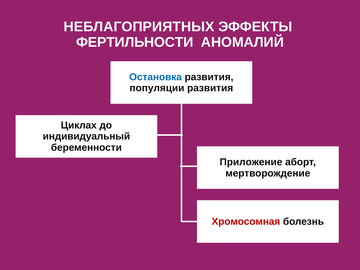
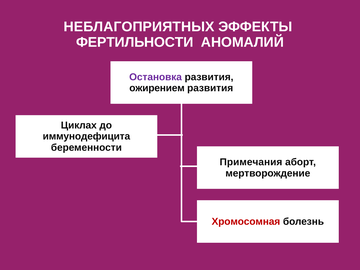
Остановка colour: blue -> purple
популяции: популяции -> ожирением
индивидуальный: индивидуальный -> иммунодефицита
Приложение: Приложение -> Примечания
